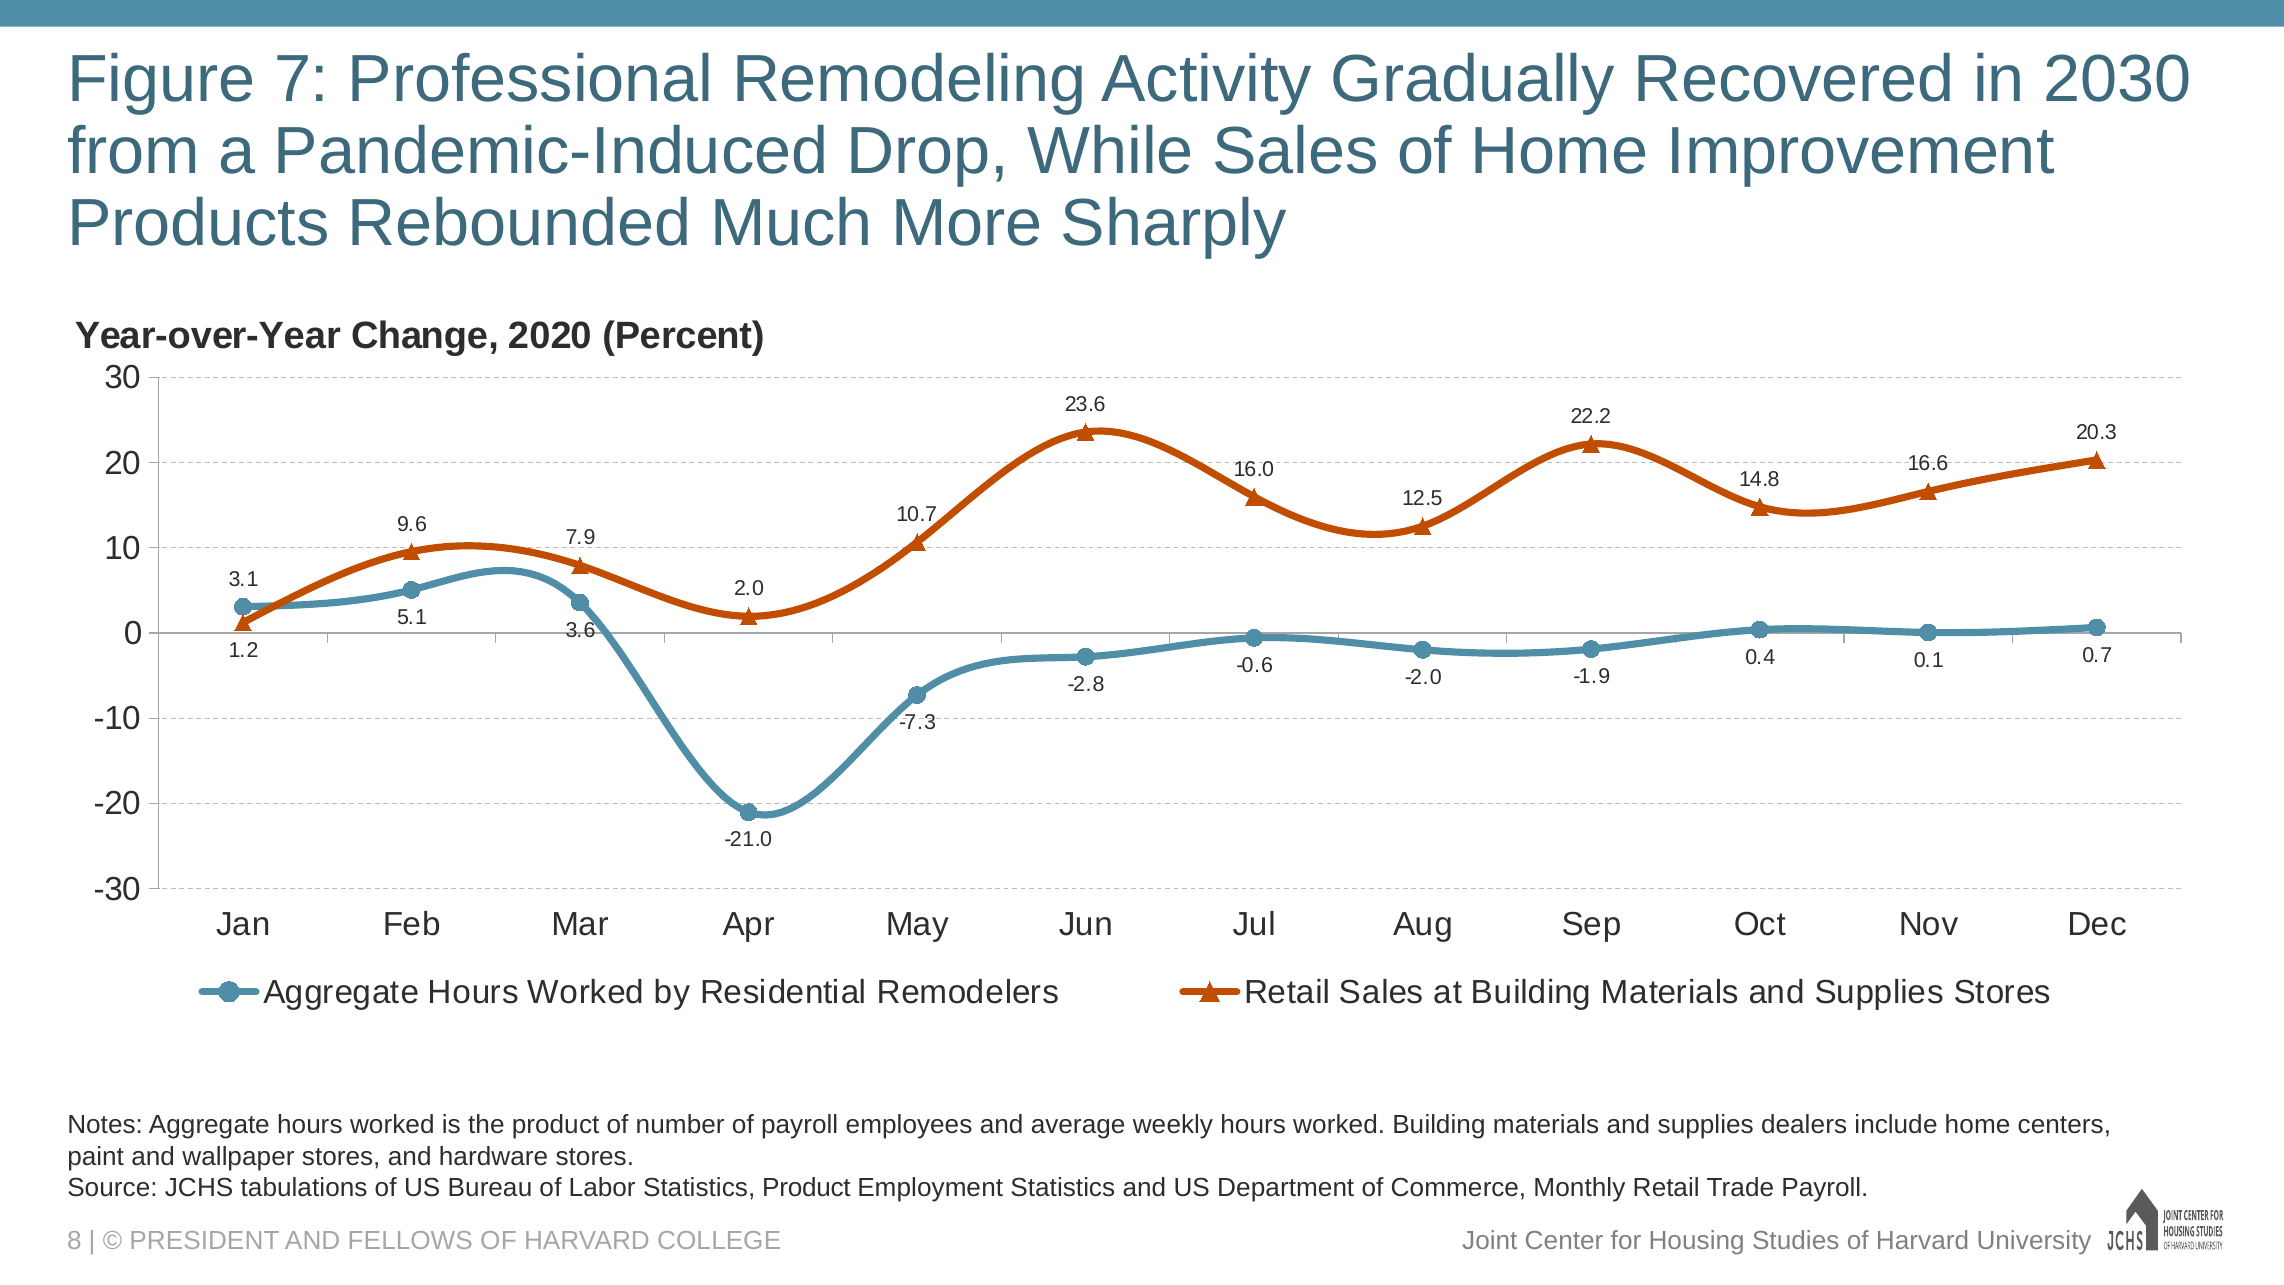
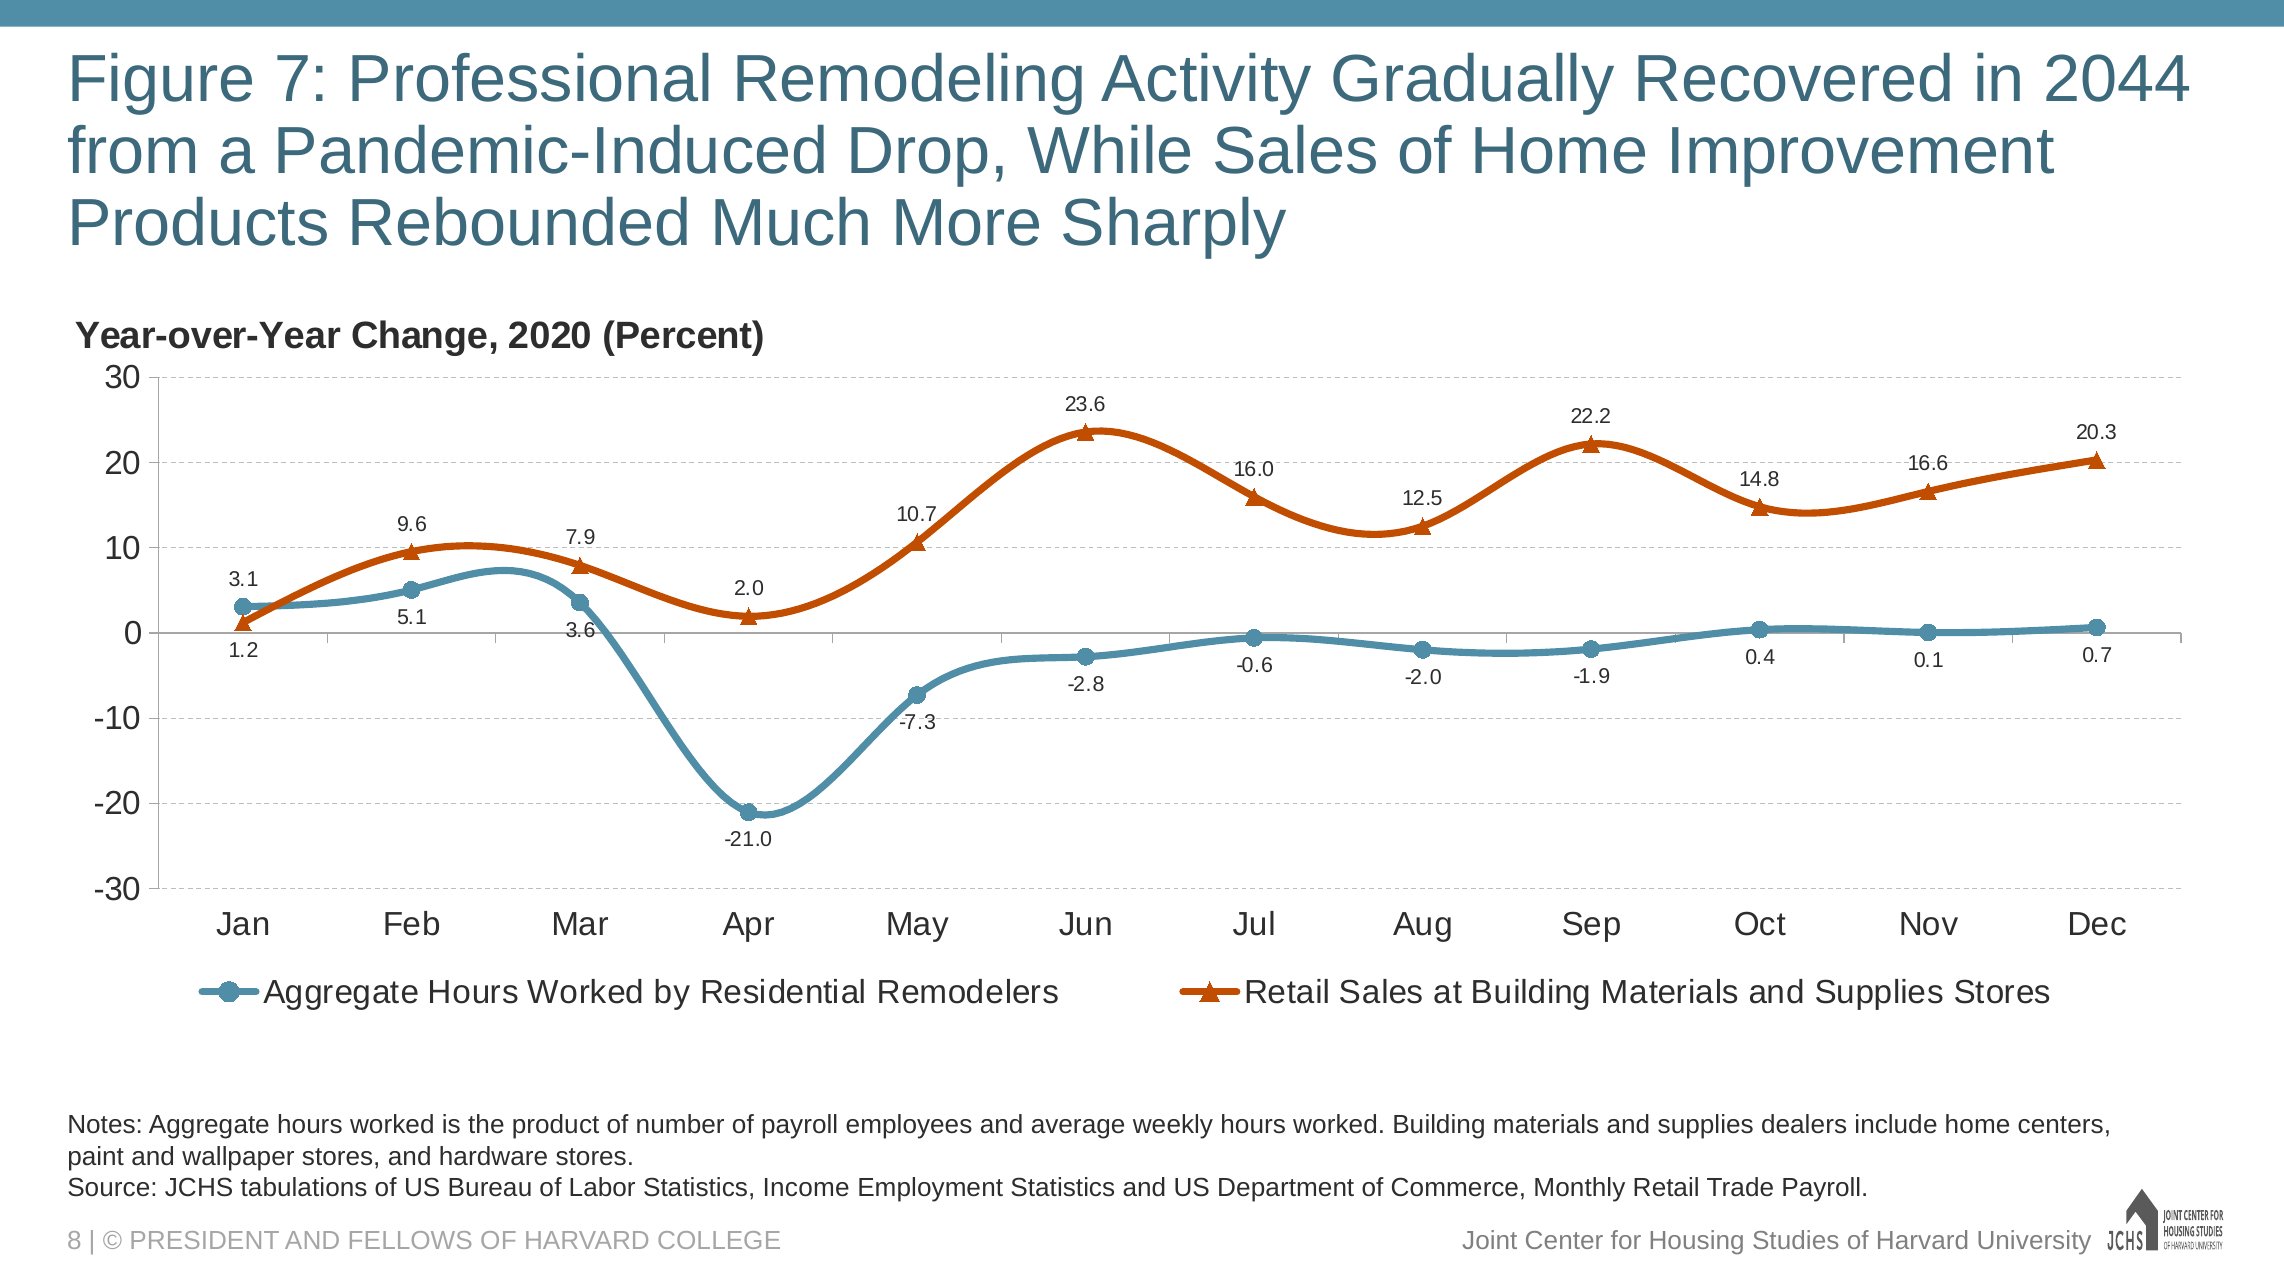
2030: 2030 -> 2044
Statistics Product: Product -> Income
